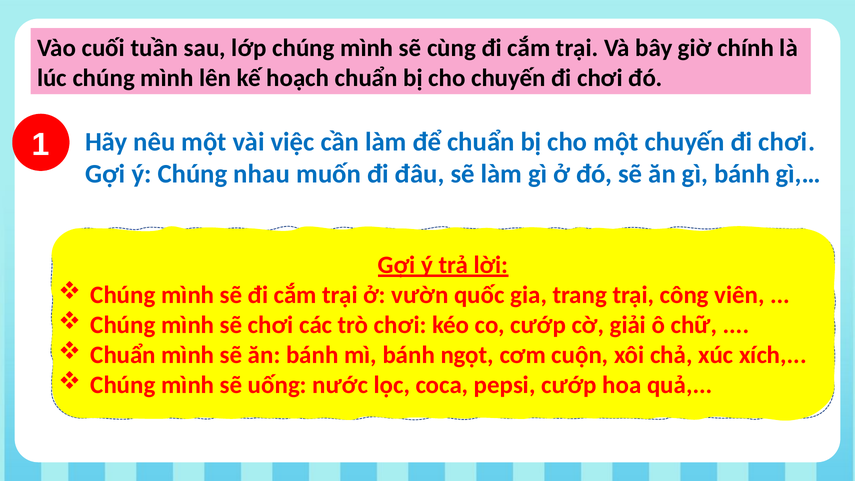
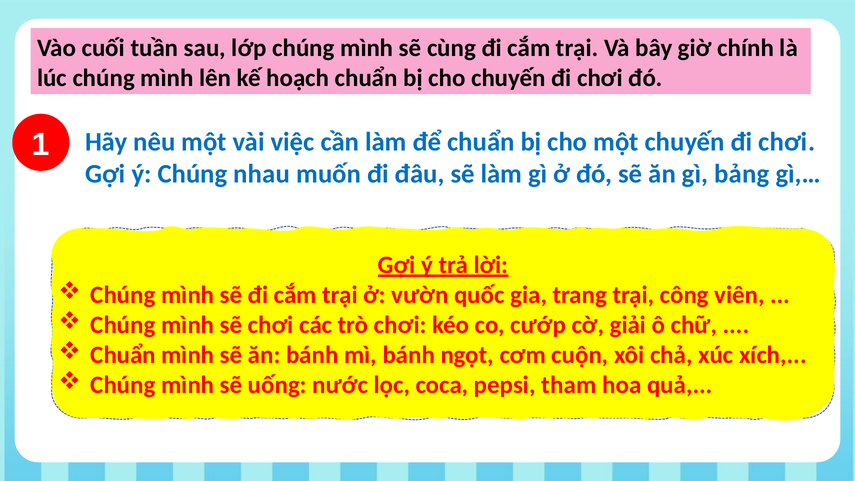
gì bánh: bánh -> bảng
pepsi cướp: cướp -> tham
